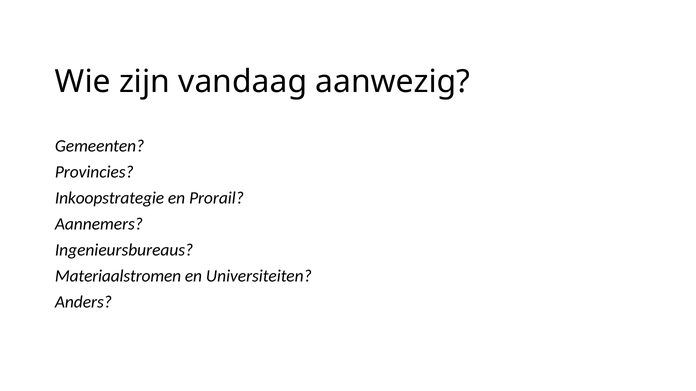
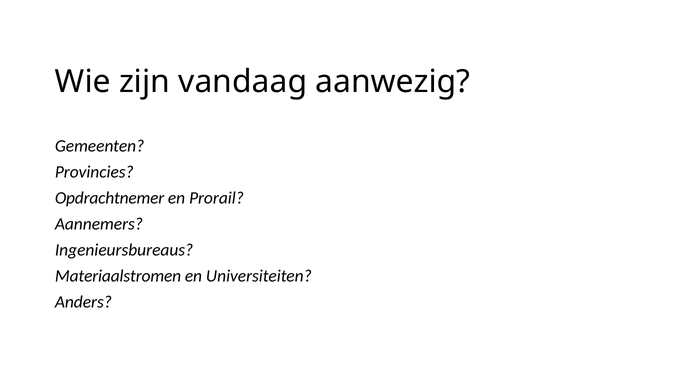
Inkoopstrategie: Inkoopstrategie -> Opdrachtnemer
